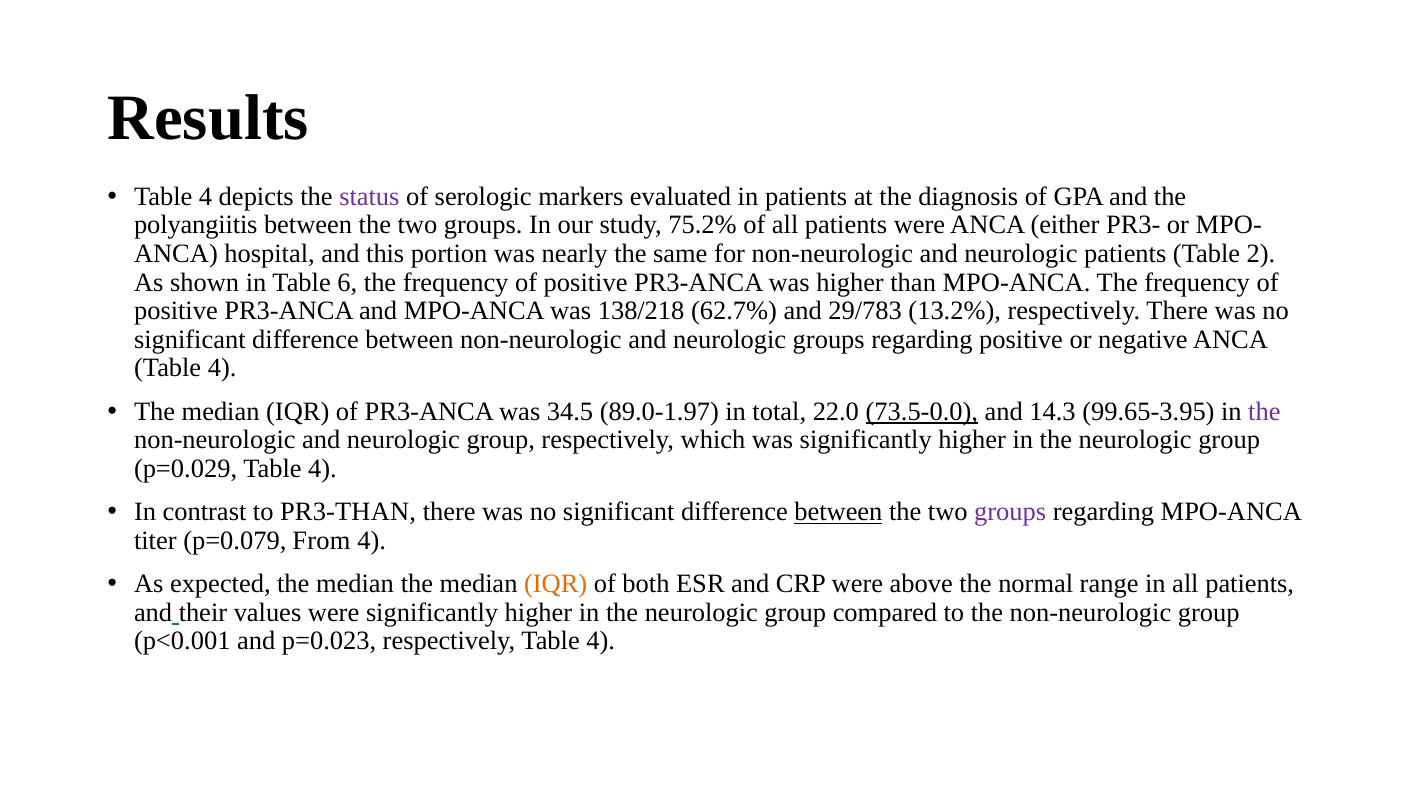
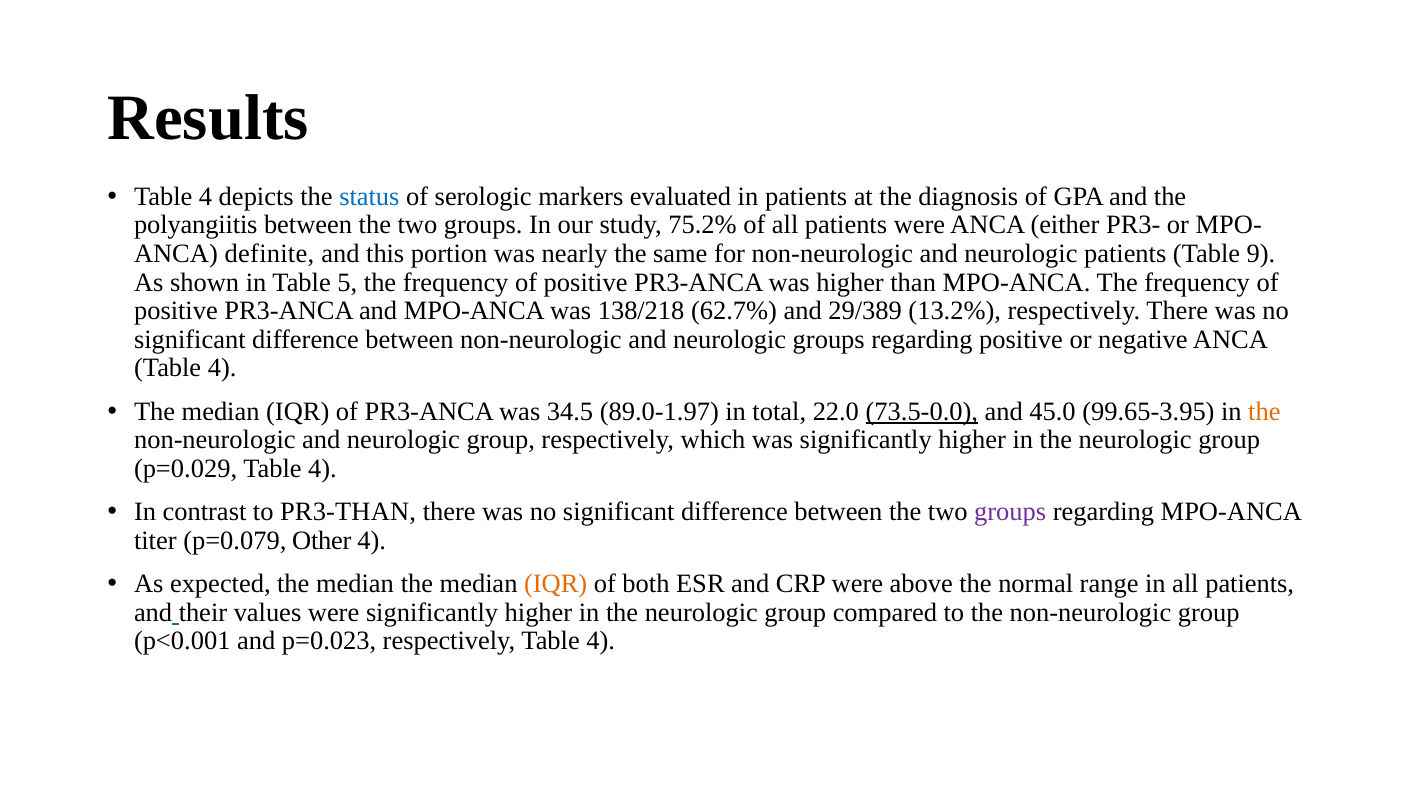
status colour: purple -> blue
hospital: hospital -> definite
2: 2 -> 9
6: 6 -> 5
29/783: 29/783 -> 29/389
14.3: 14.3 -> 45.0
the at (1264, 412) colour: purple -> orange
between at (838, 512) underline: present -> none
From: From -> Other
